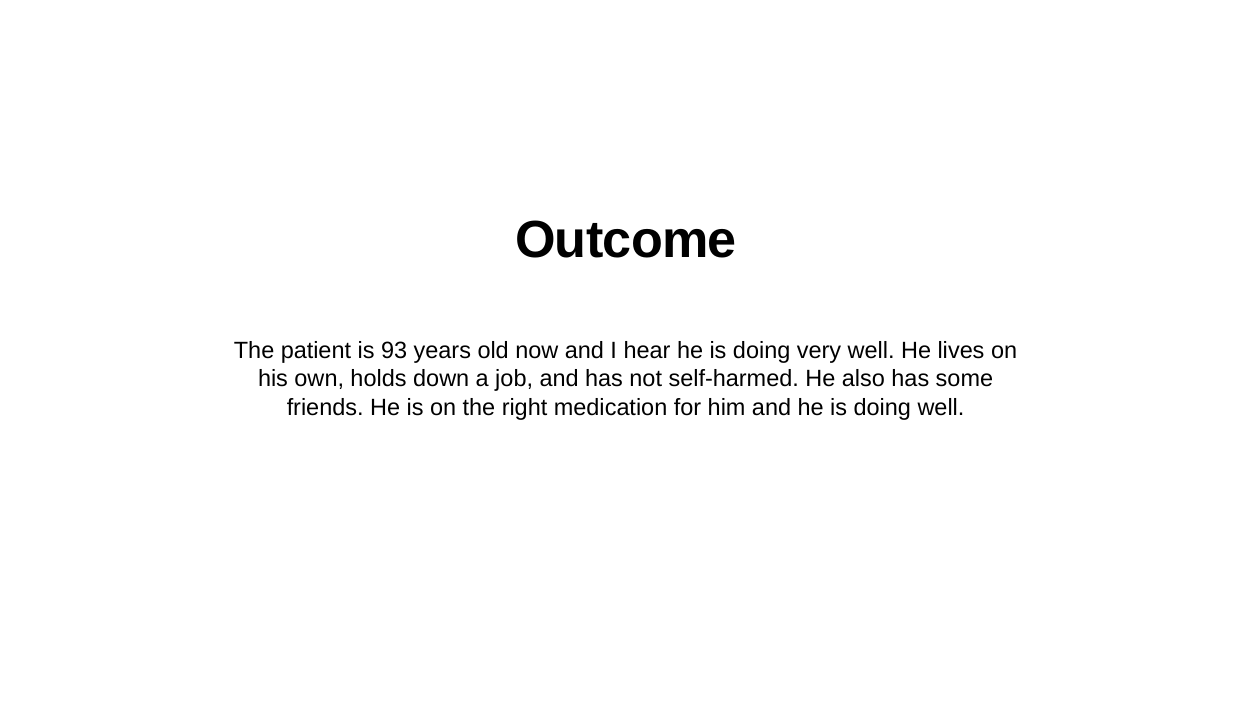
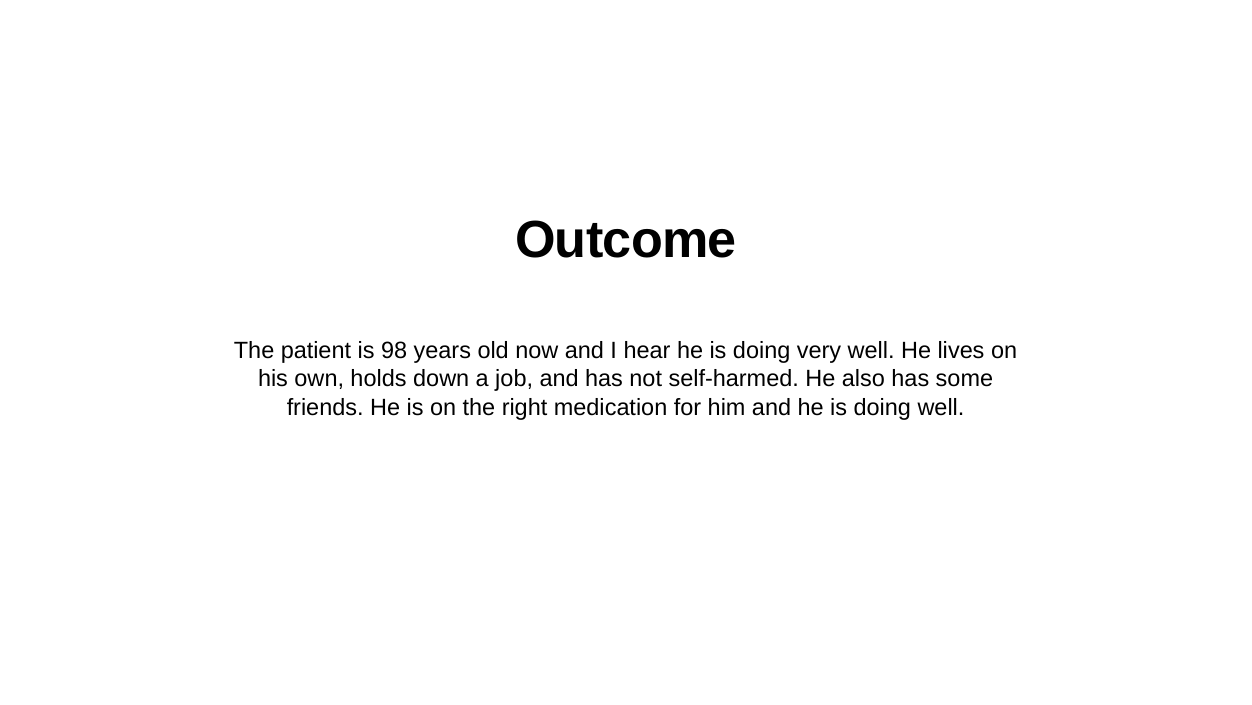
93: 93 -> 98
